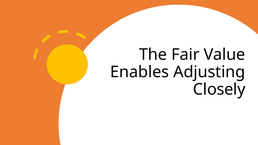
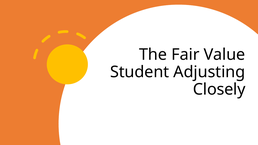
Enables: Enables -> Student
